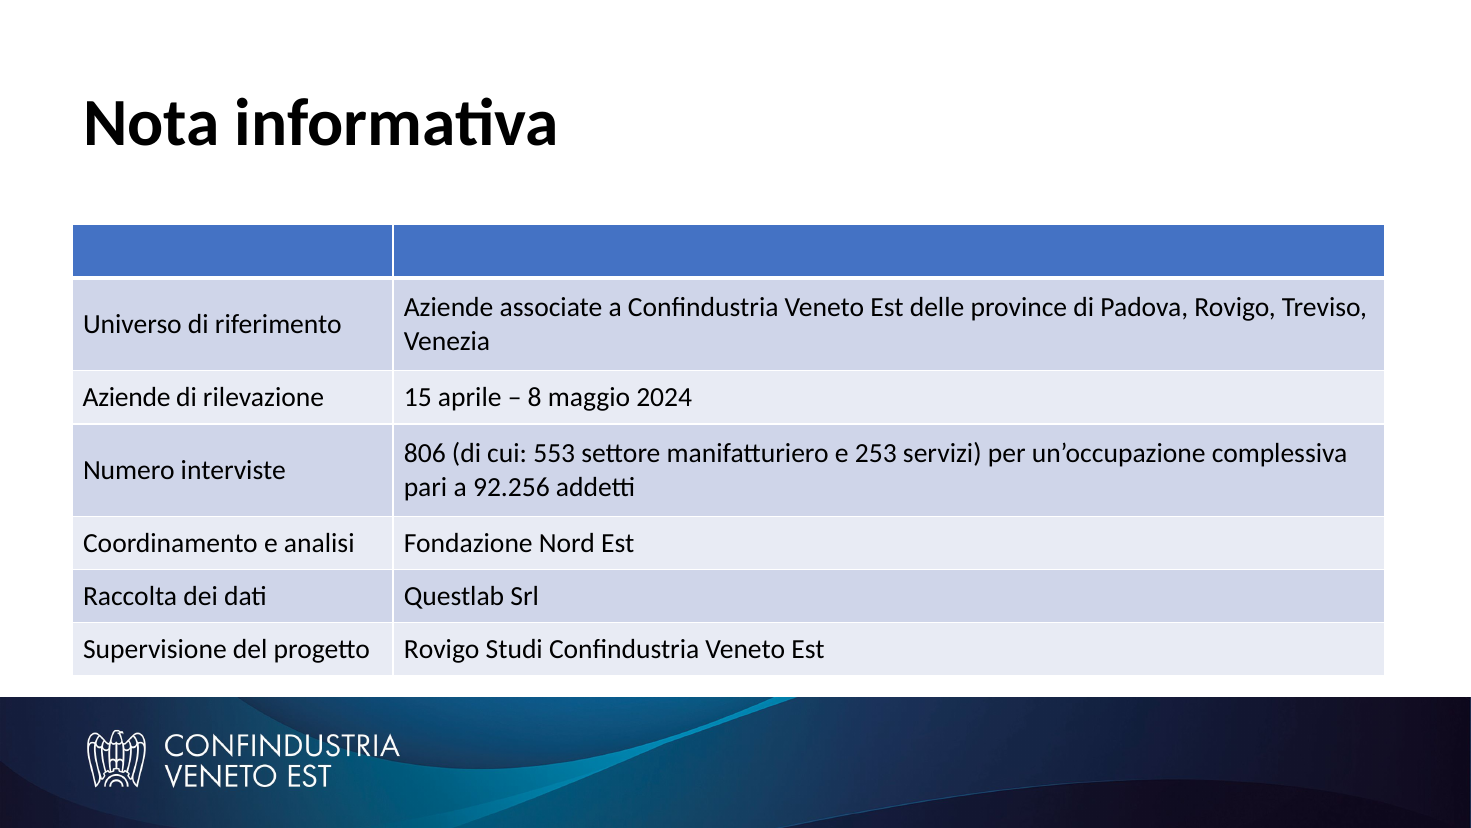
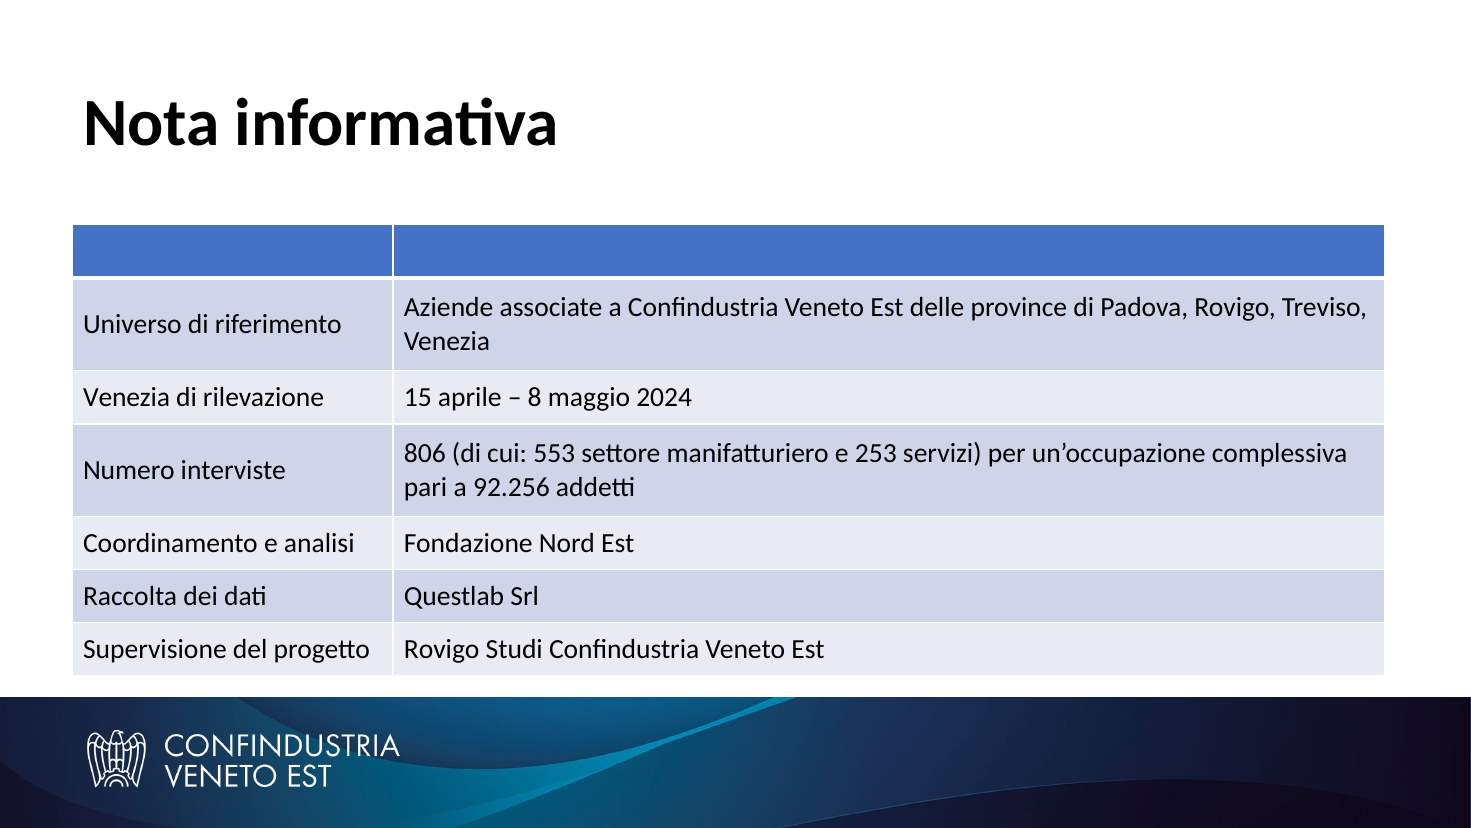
Aziende at (127, 397): Aziende -> Venezia
